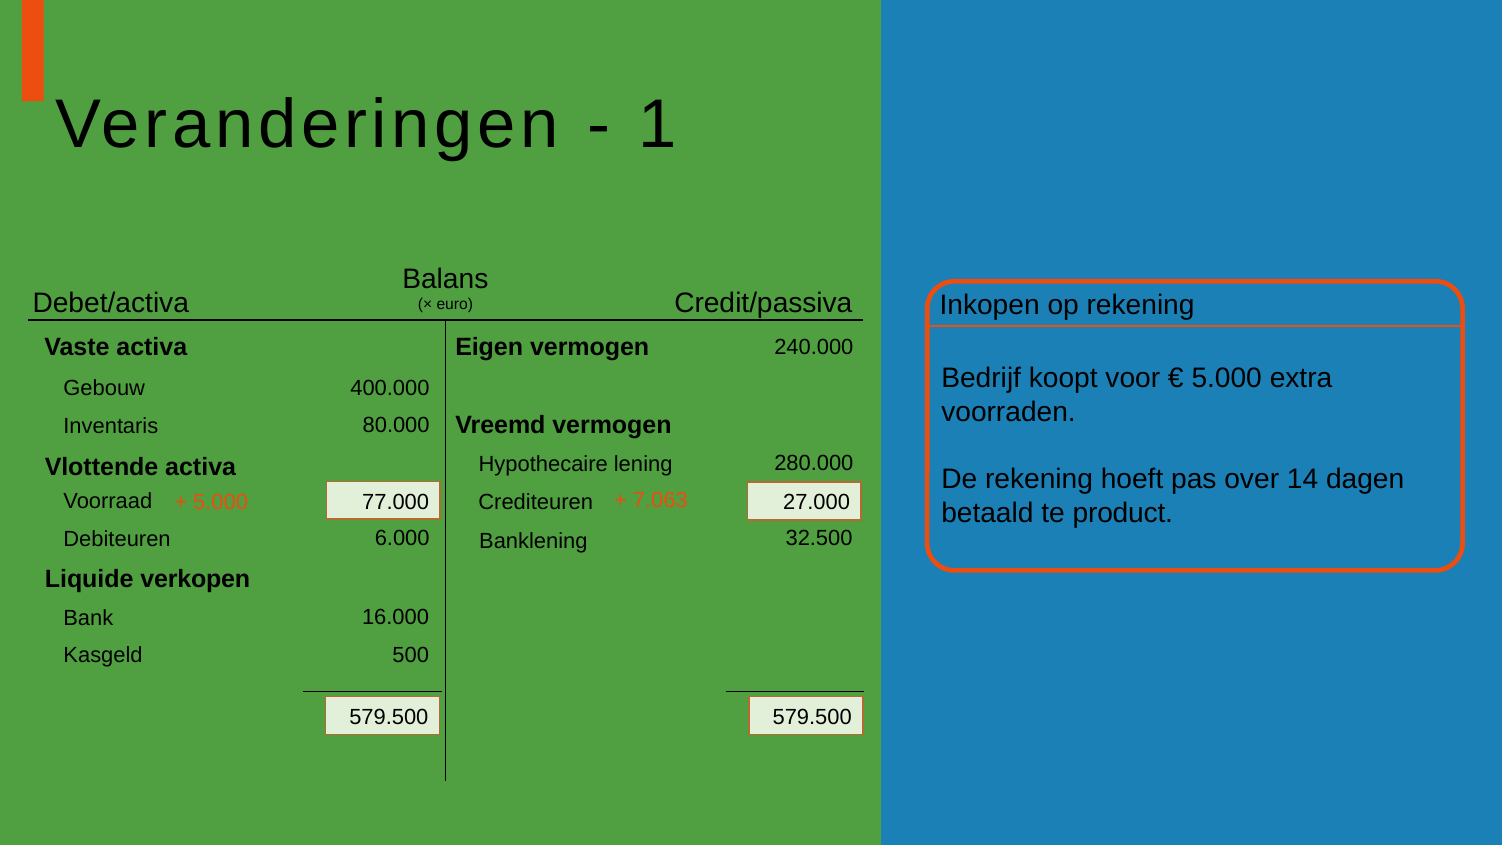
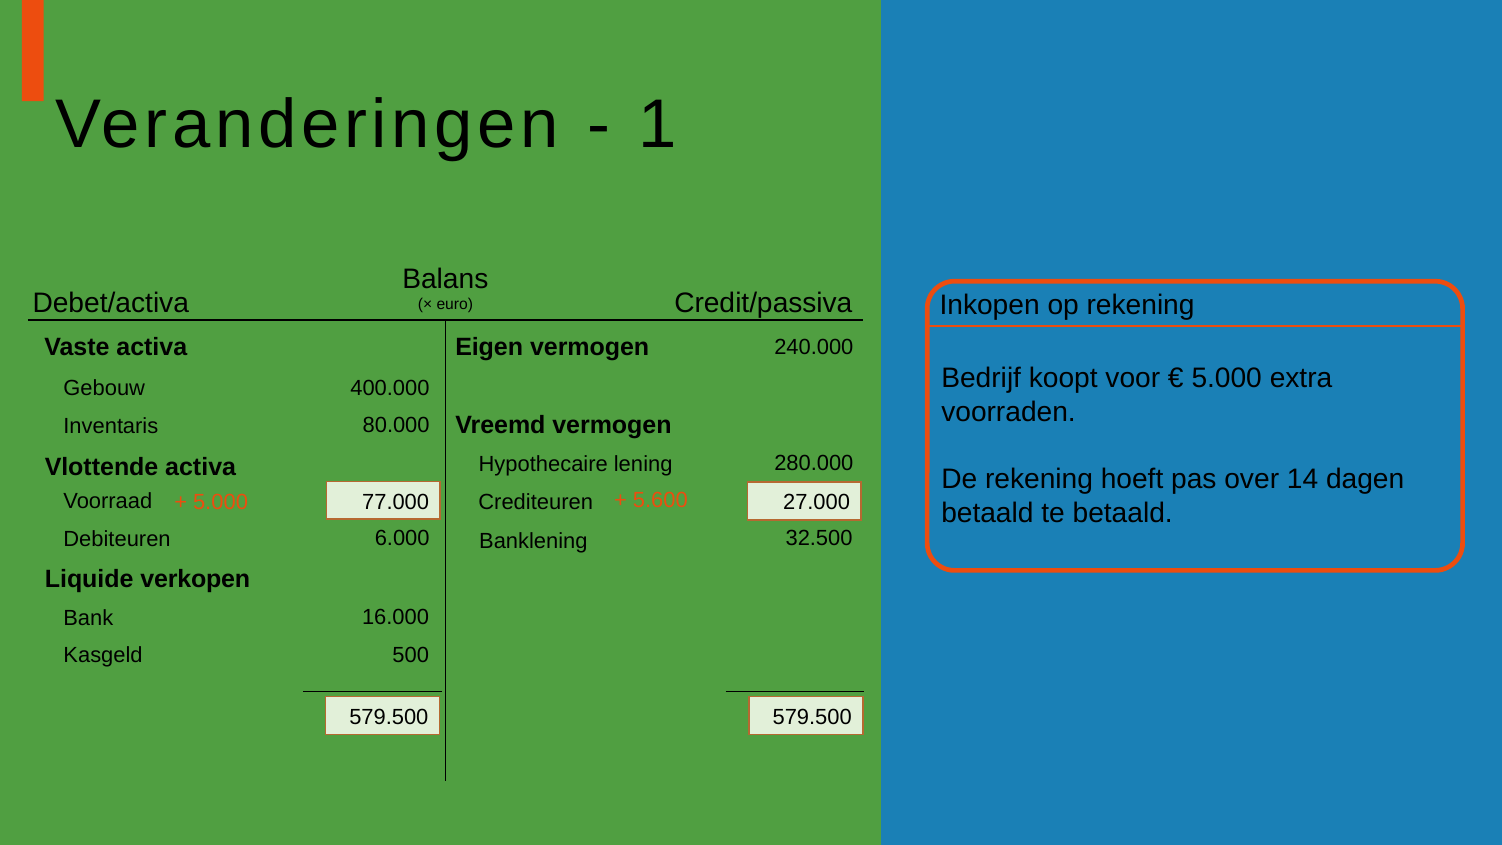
7.063: 7.063 -> 5.600
te product: product -> betaald
